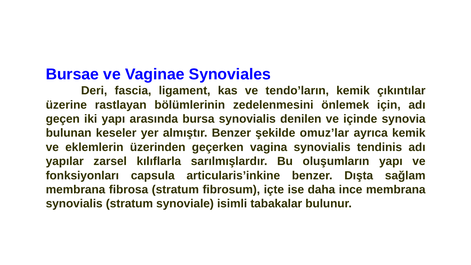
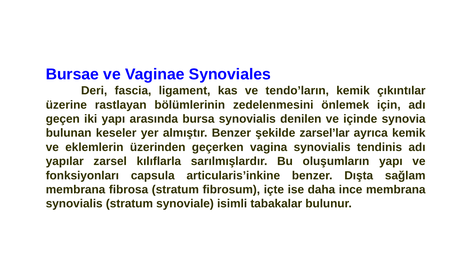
omuz’lar: omuz’lar -> zarsel’lar
